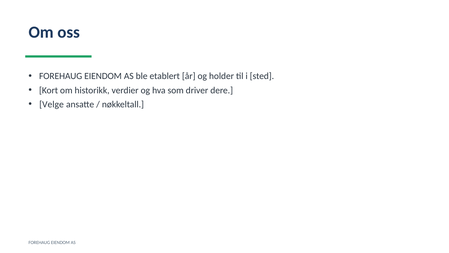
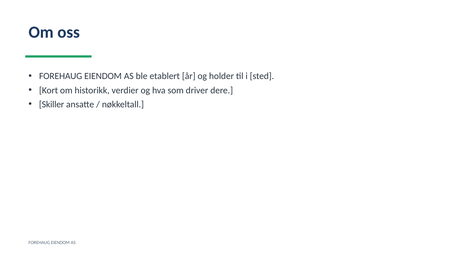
Velge: Velge -> Skiller
